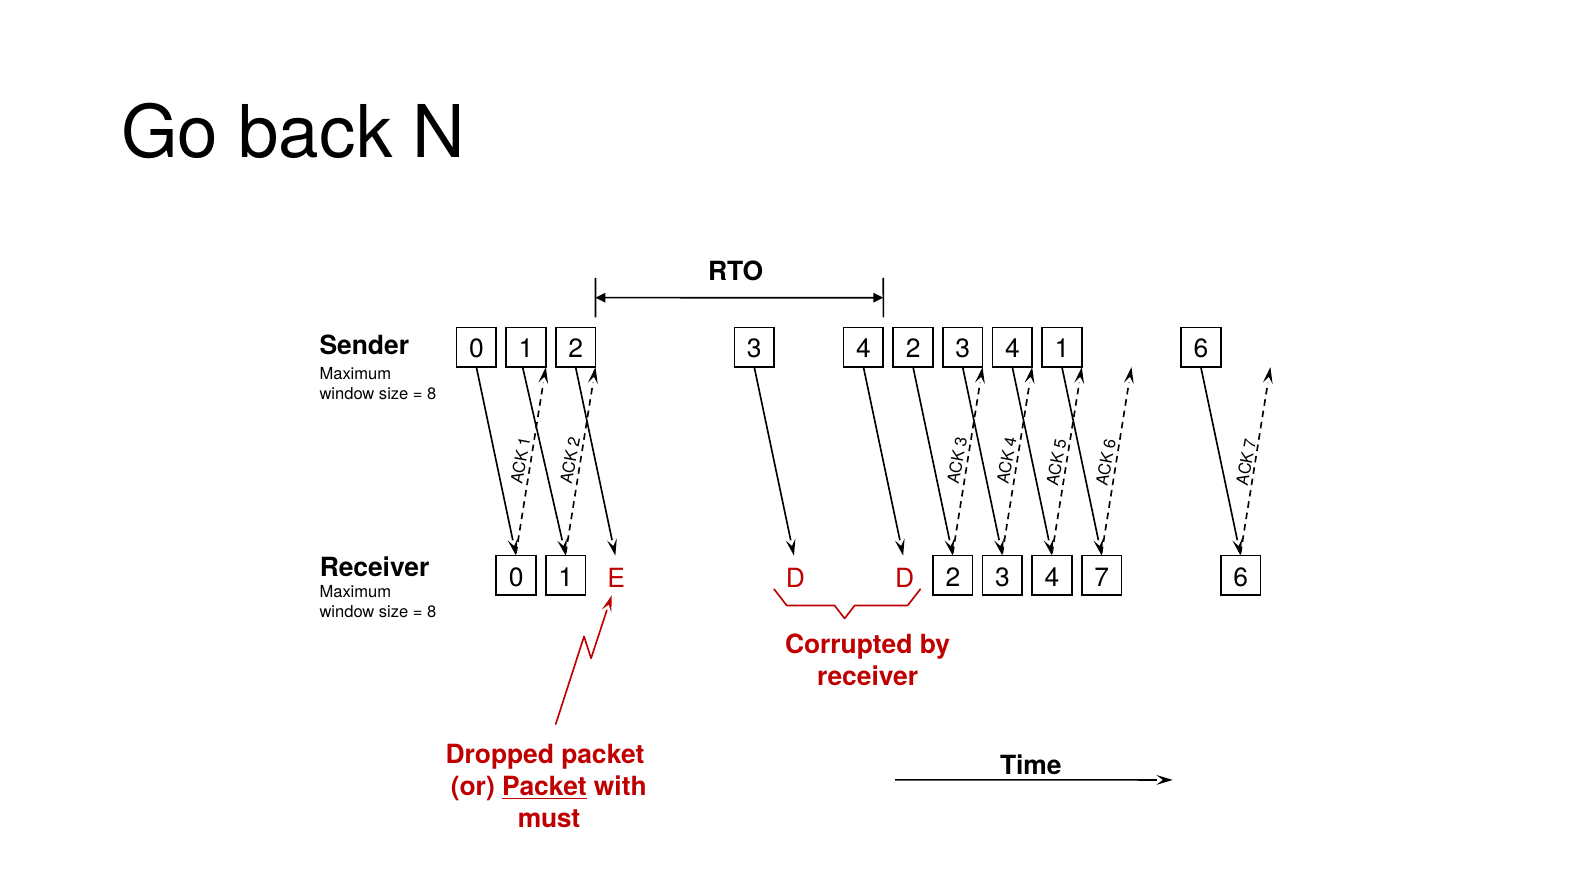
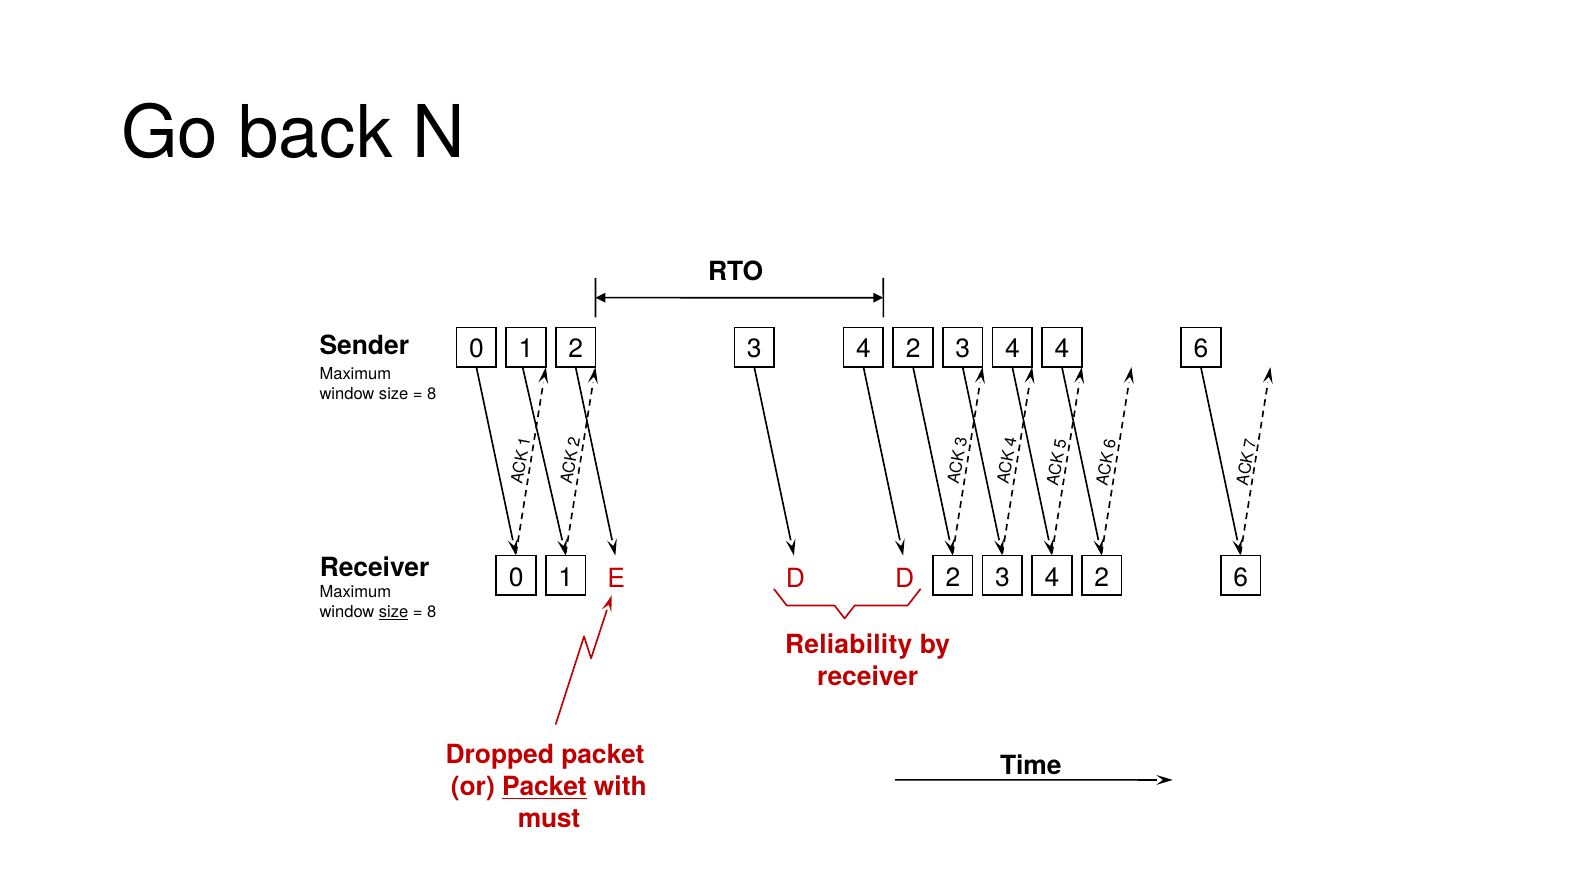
4 1: 1 -> 4
4 7: 7 -> 2
size at (394, 612) underline: none -> present
Corrupted: Corrupted -> Reliability
